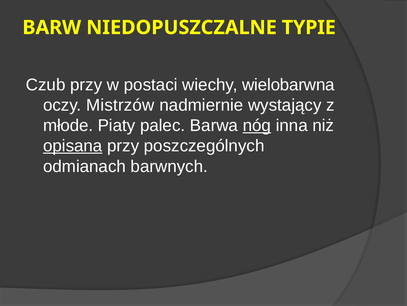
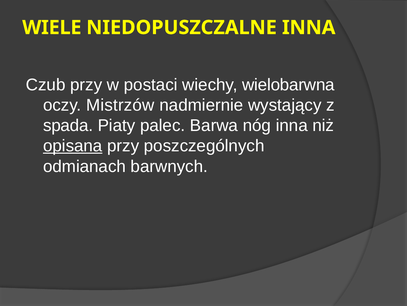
BARW: BARW -> WIELE
NIEDOPUSZCZALNE TYPIE: TYPIE -> INNA
młode: młode -> spada
nóg underline: present -> none
